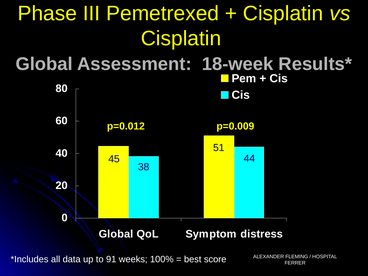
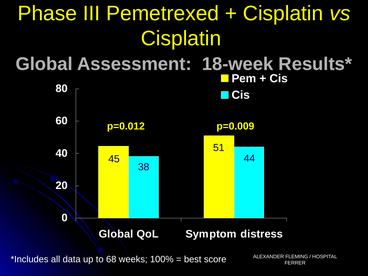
91: 91 -> 68
